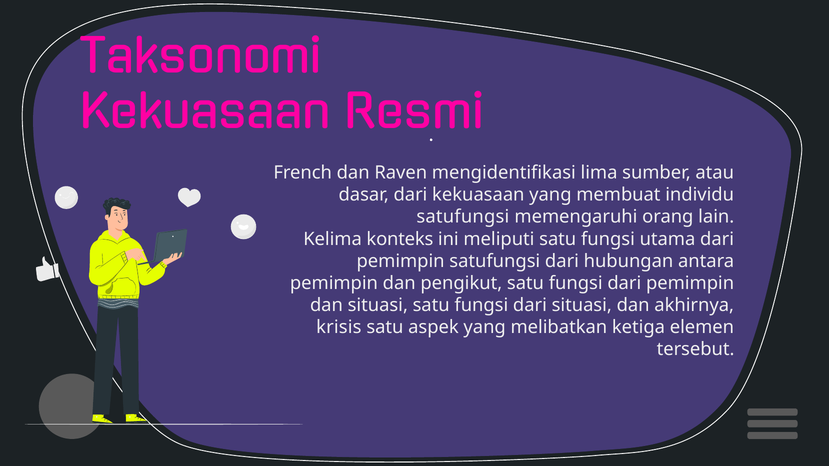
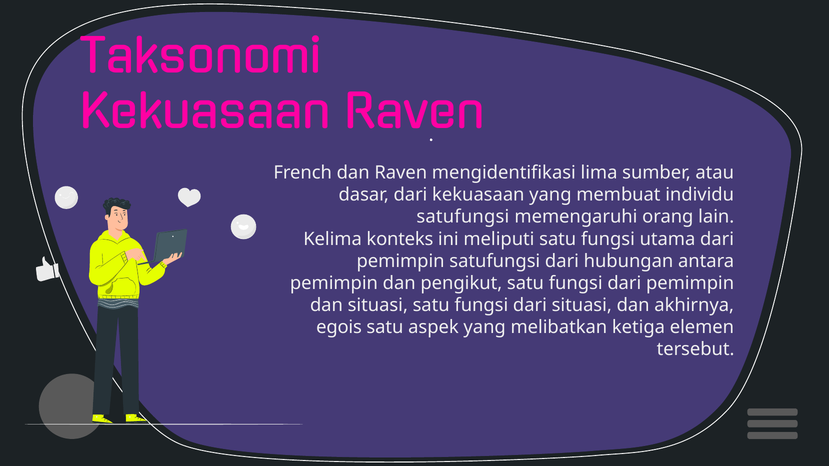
Kekuasaan Resmi: Resmi -> Raven
krisis: krisis -> egois
